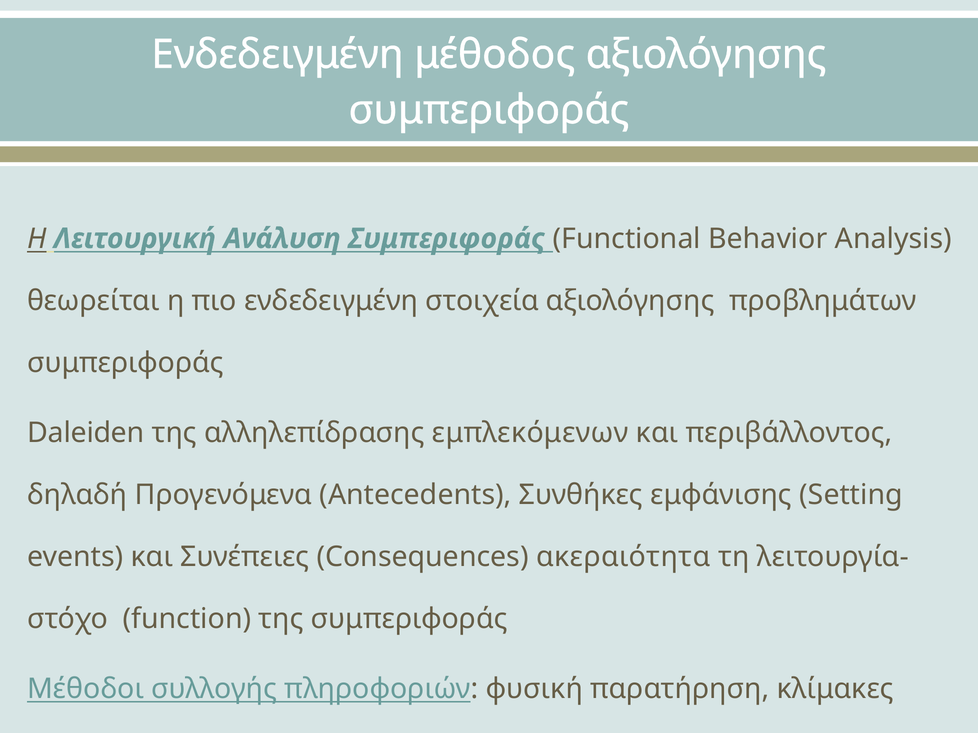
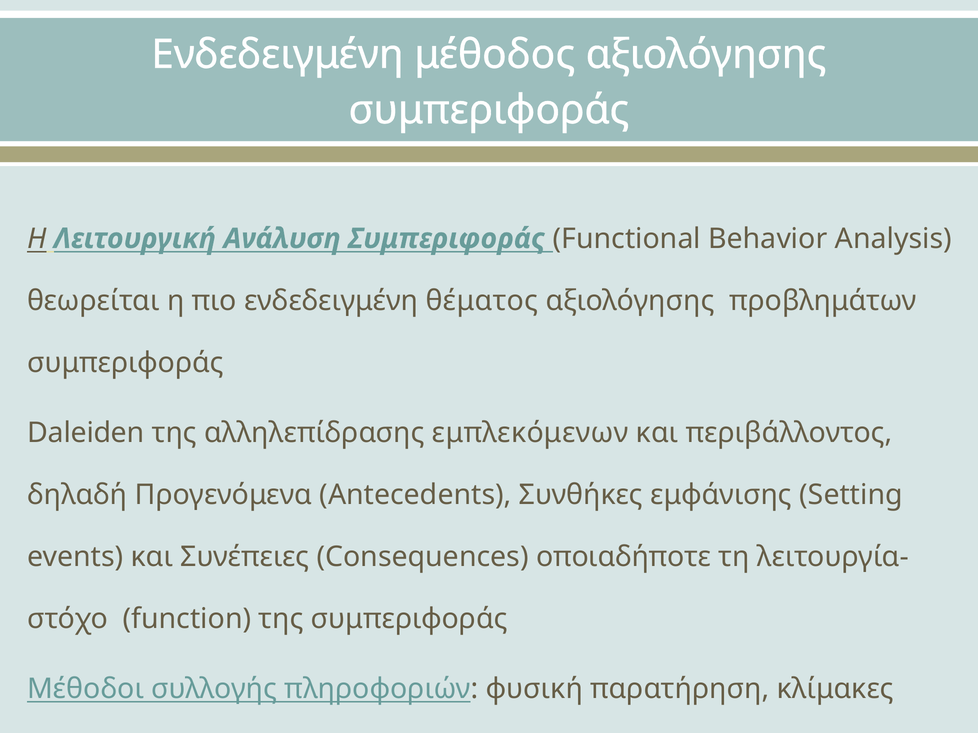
στοιχεία: στοιχεία -> θέματος
ακεραιότητα: ακεραιότητα -> οποιαδήποτε
